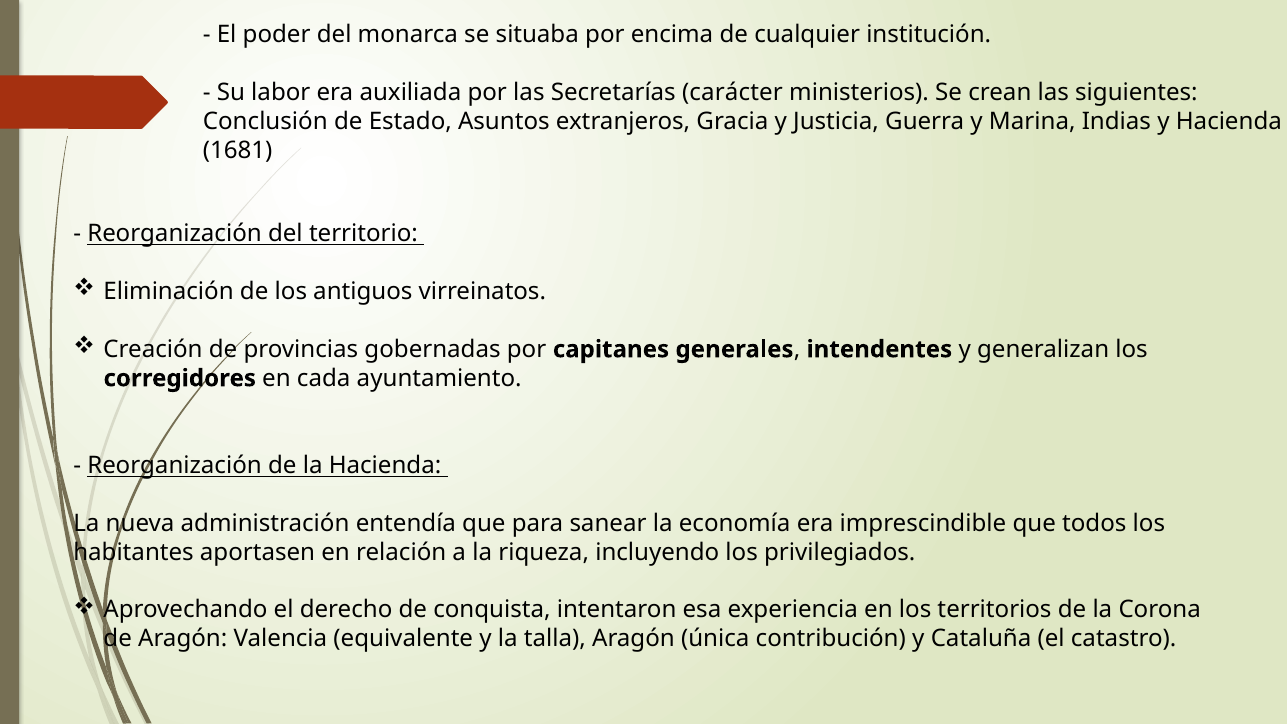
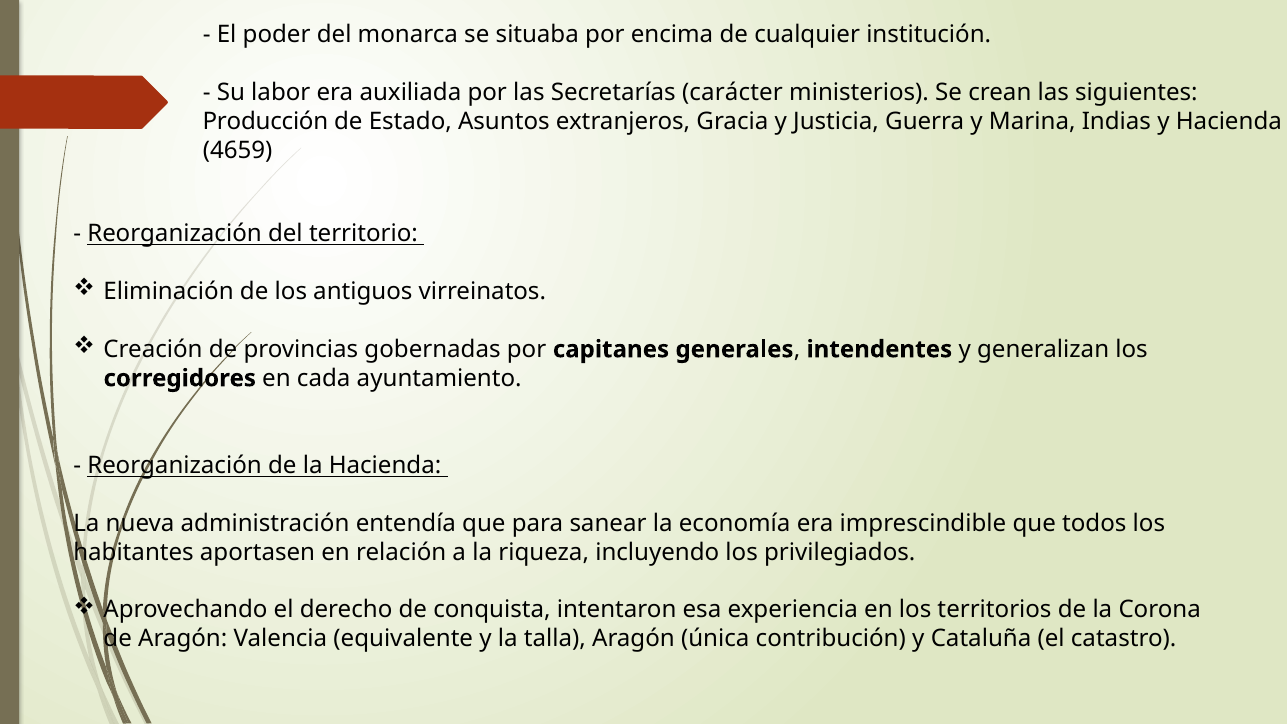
Conclusión: Conclusión -> Producción
1681: 1681 -> 4659
